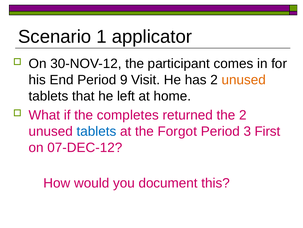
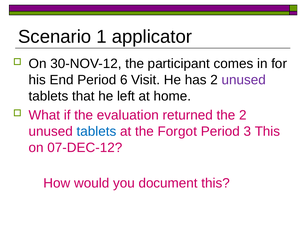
9: 9 -> 6
unused at (244, 80) colour: orange -> purple
completes: completes -> evaluation
3 First: First -> This
